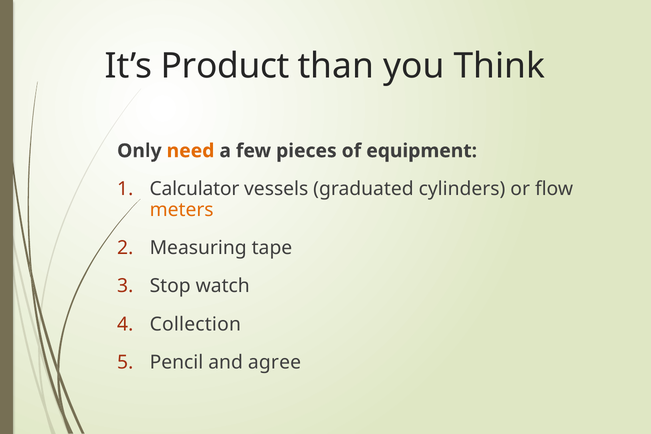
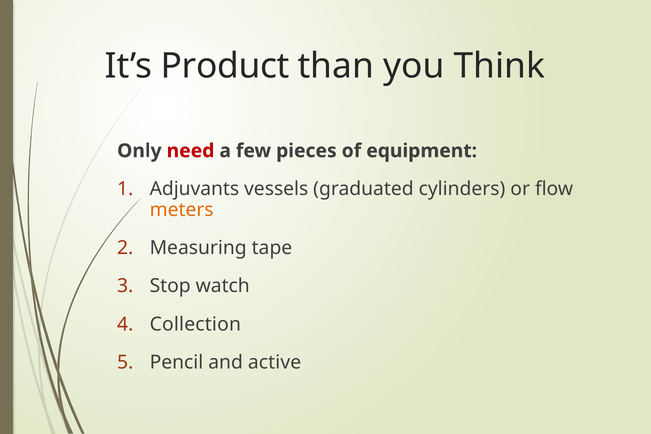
need colour: orange -> red
Calculator: Calculator -> Adjuvants
agree: agree -> active
